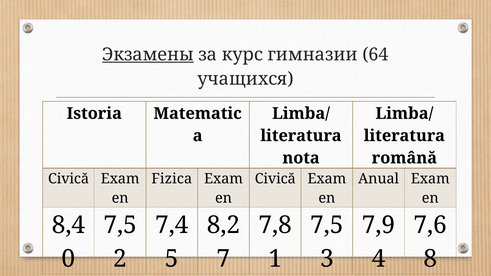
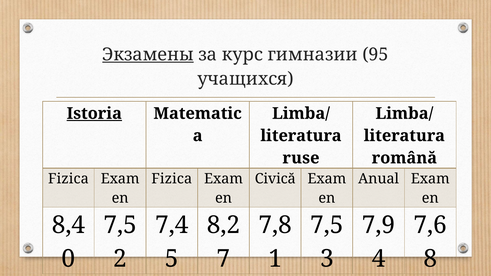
64: 64 -> 95
Istoria underline: none -> present
nota: nota -> ruse
Civică at (69, 179): Civică -> Fizica
